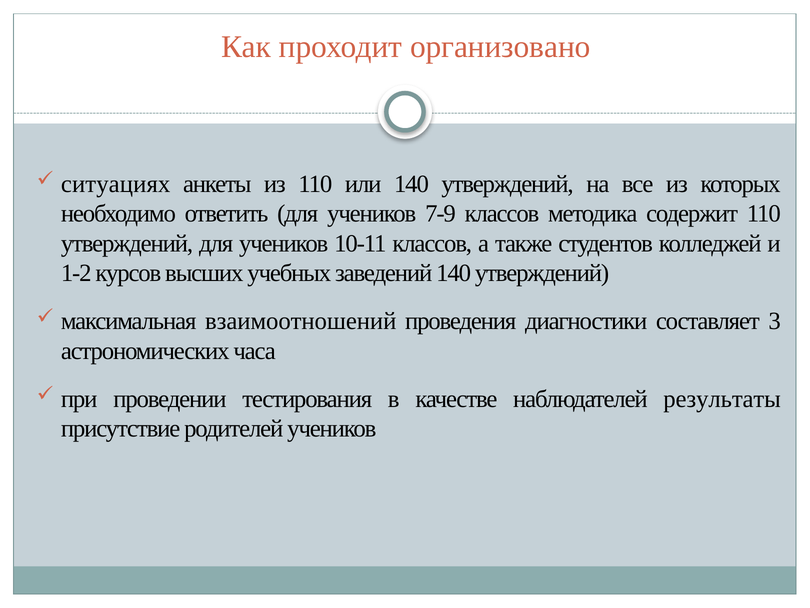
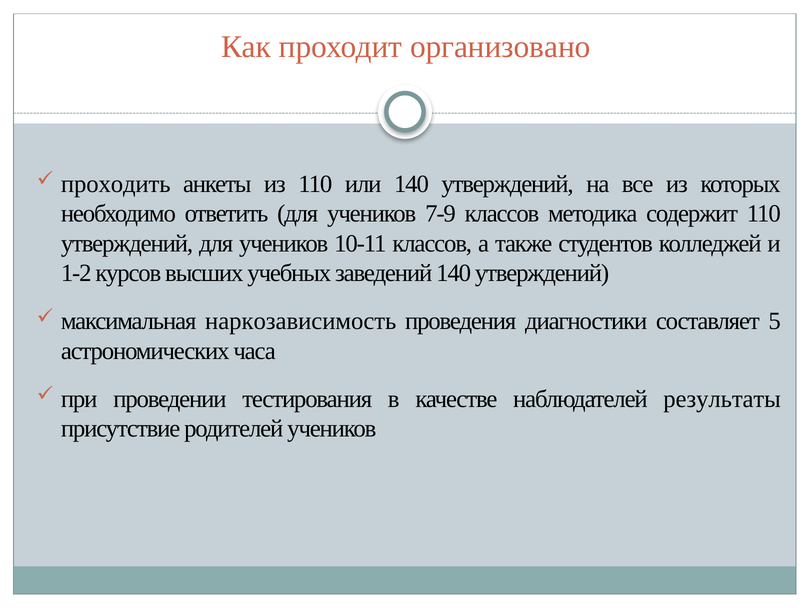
ситуациях: ситуациях -> проходить
взаимоотношений: взаимоотношений -> наркозависимость
3: 3 -> 5
